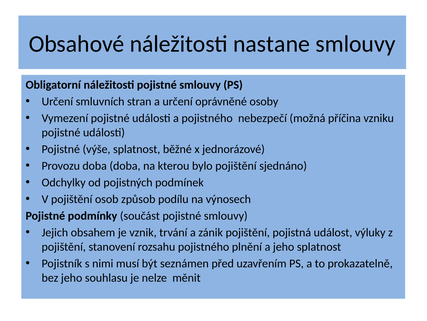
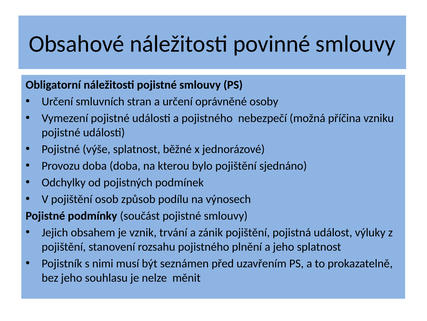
nastane: nastane -> povinné
